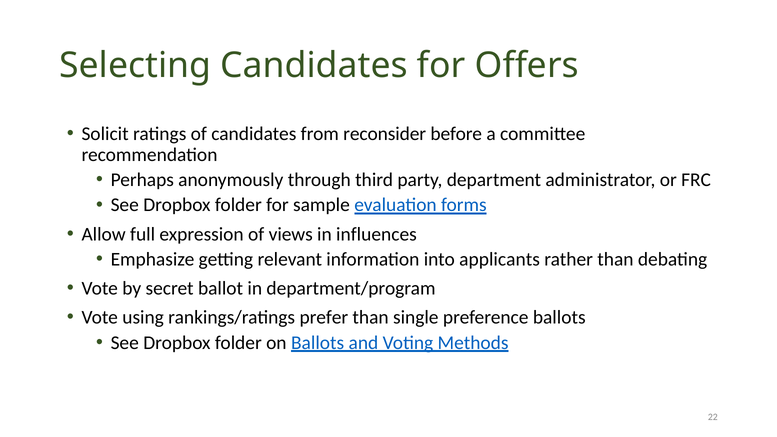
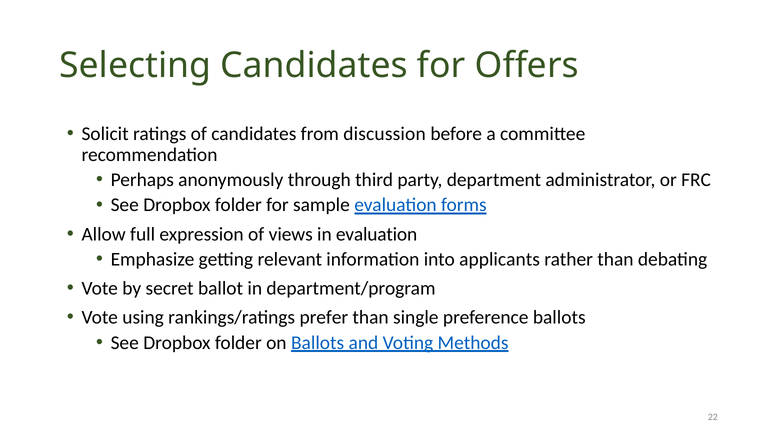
reconsider: reconsider -> discussion
in influences: influences -> evaluation
